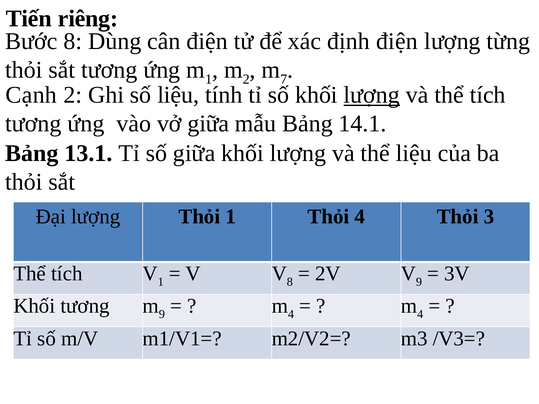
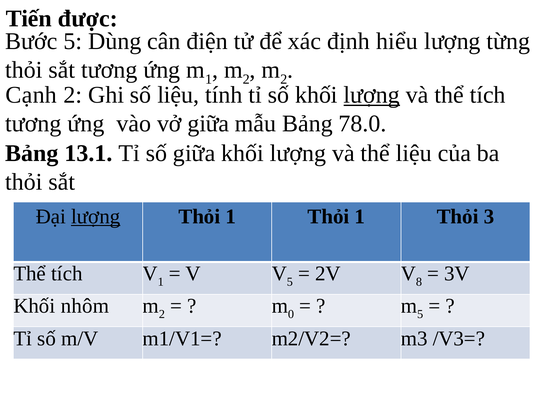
riêng: riêng -> được
Bước 8: 8 -> 5
định điện: điện -> hiểu
7 at (284, 79): 7 -> 2
14.1: 14.1 -> 78.0
lượng at (96, 217) underline: none -> present
1 Thỏi 4: 4 -> 1
V 8: 8 -> 5
V 9: 9 -> 8
Khối tương: tương -> nhôm
9 at (162, 314): 9 -> 2
4 at (291, 314): 4 -> 0
4 at (420, 314): 4 -> 5
